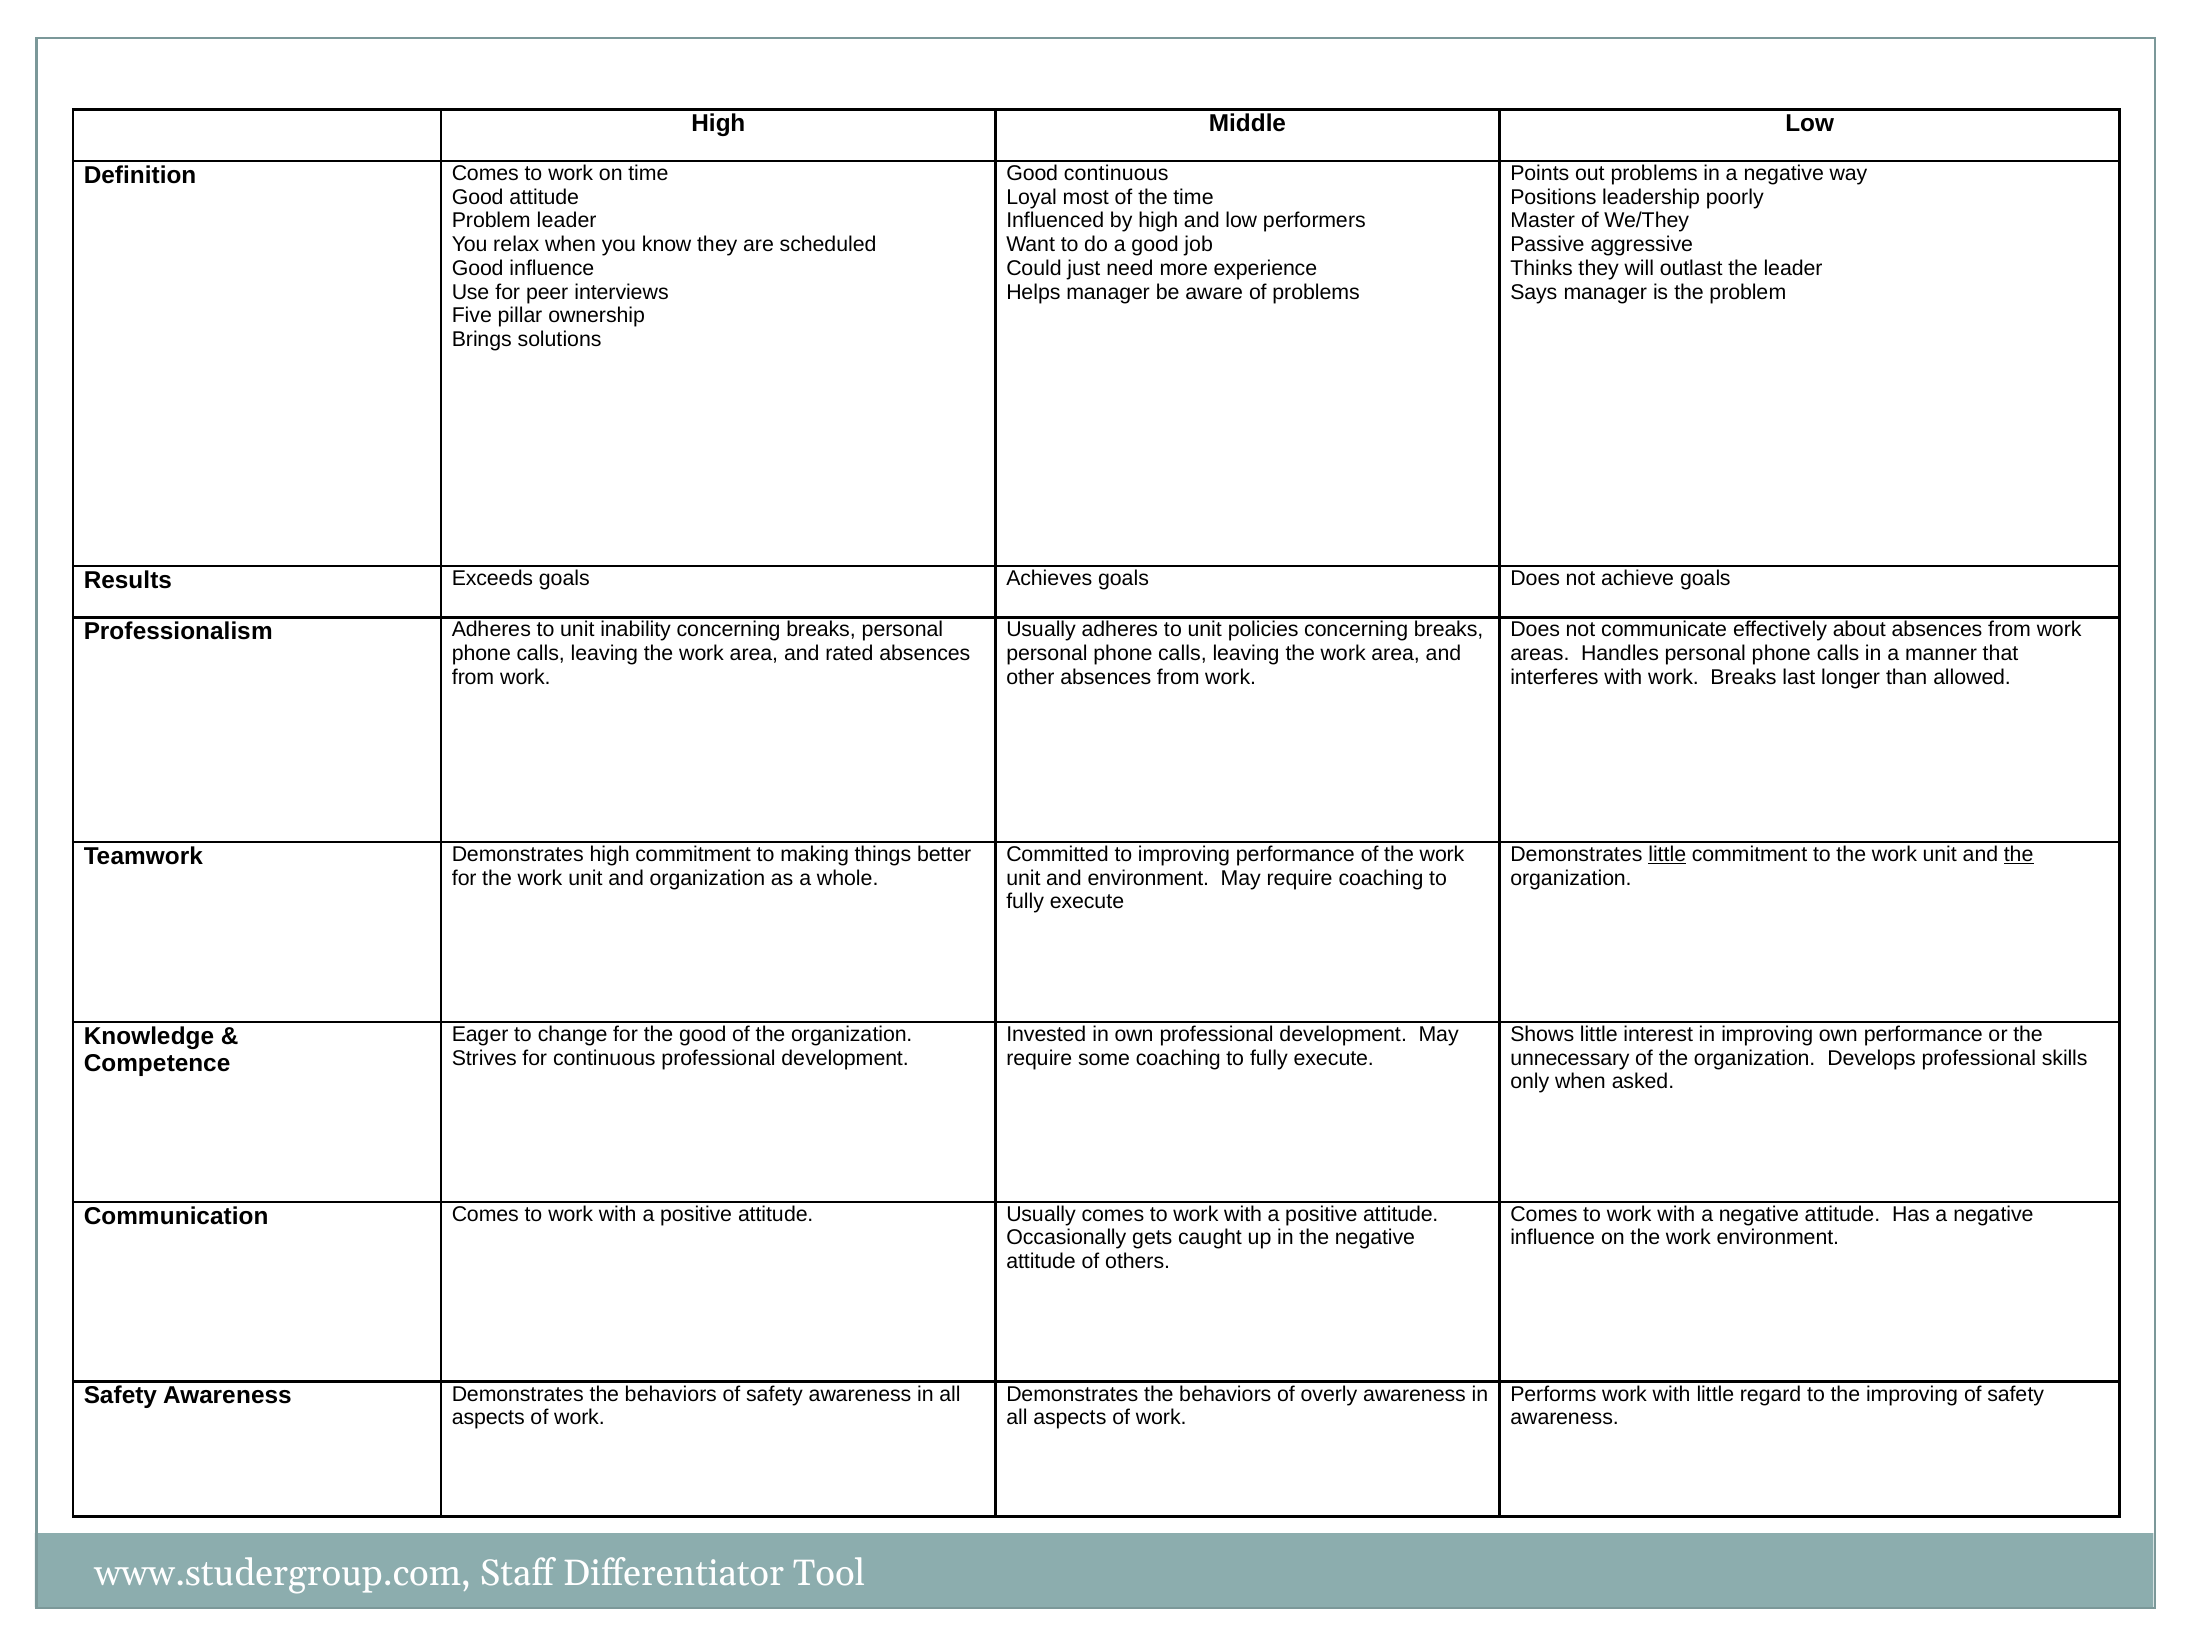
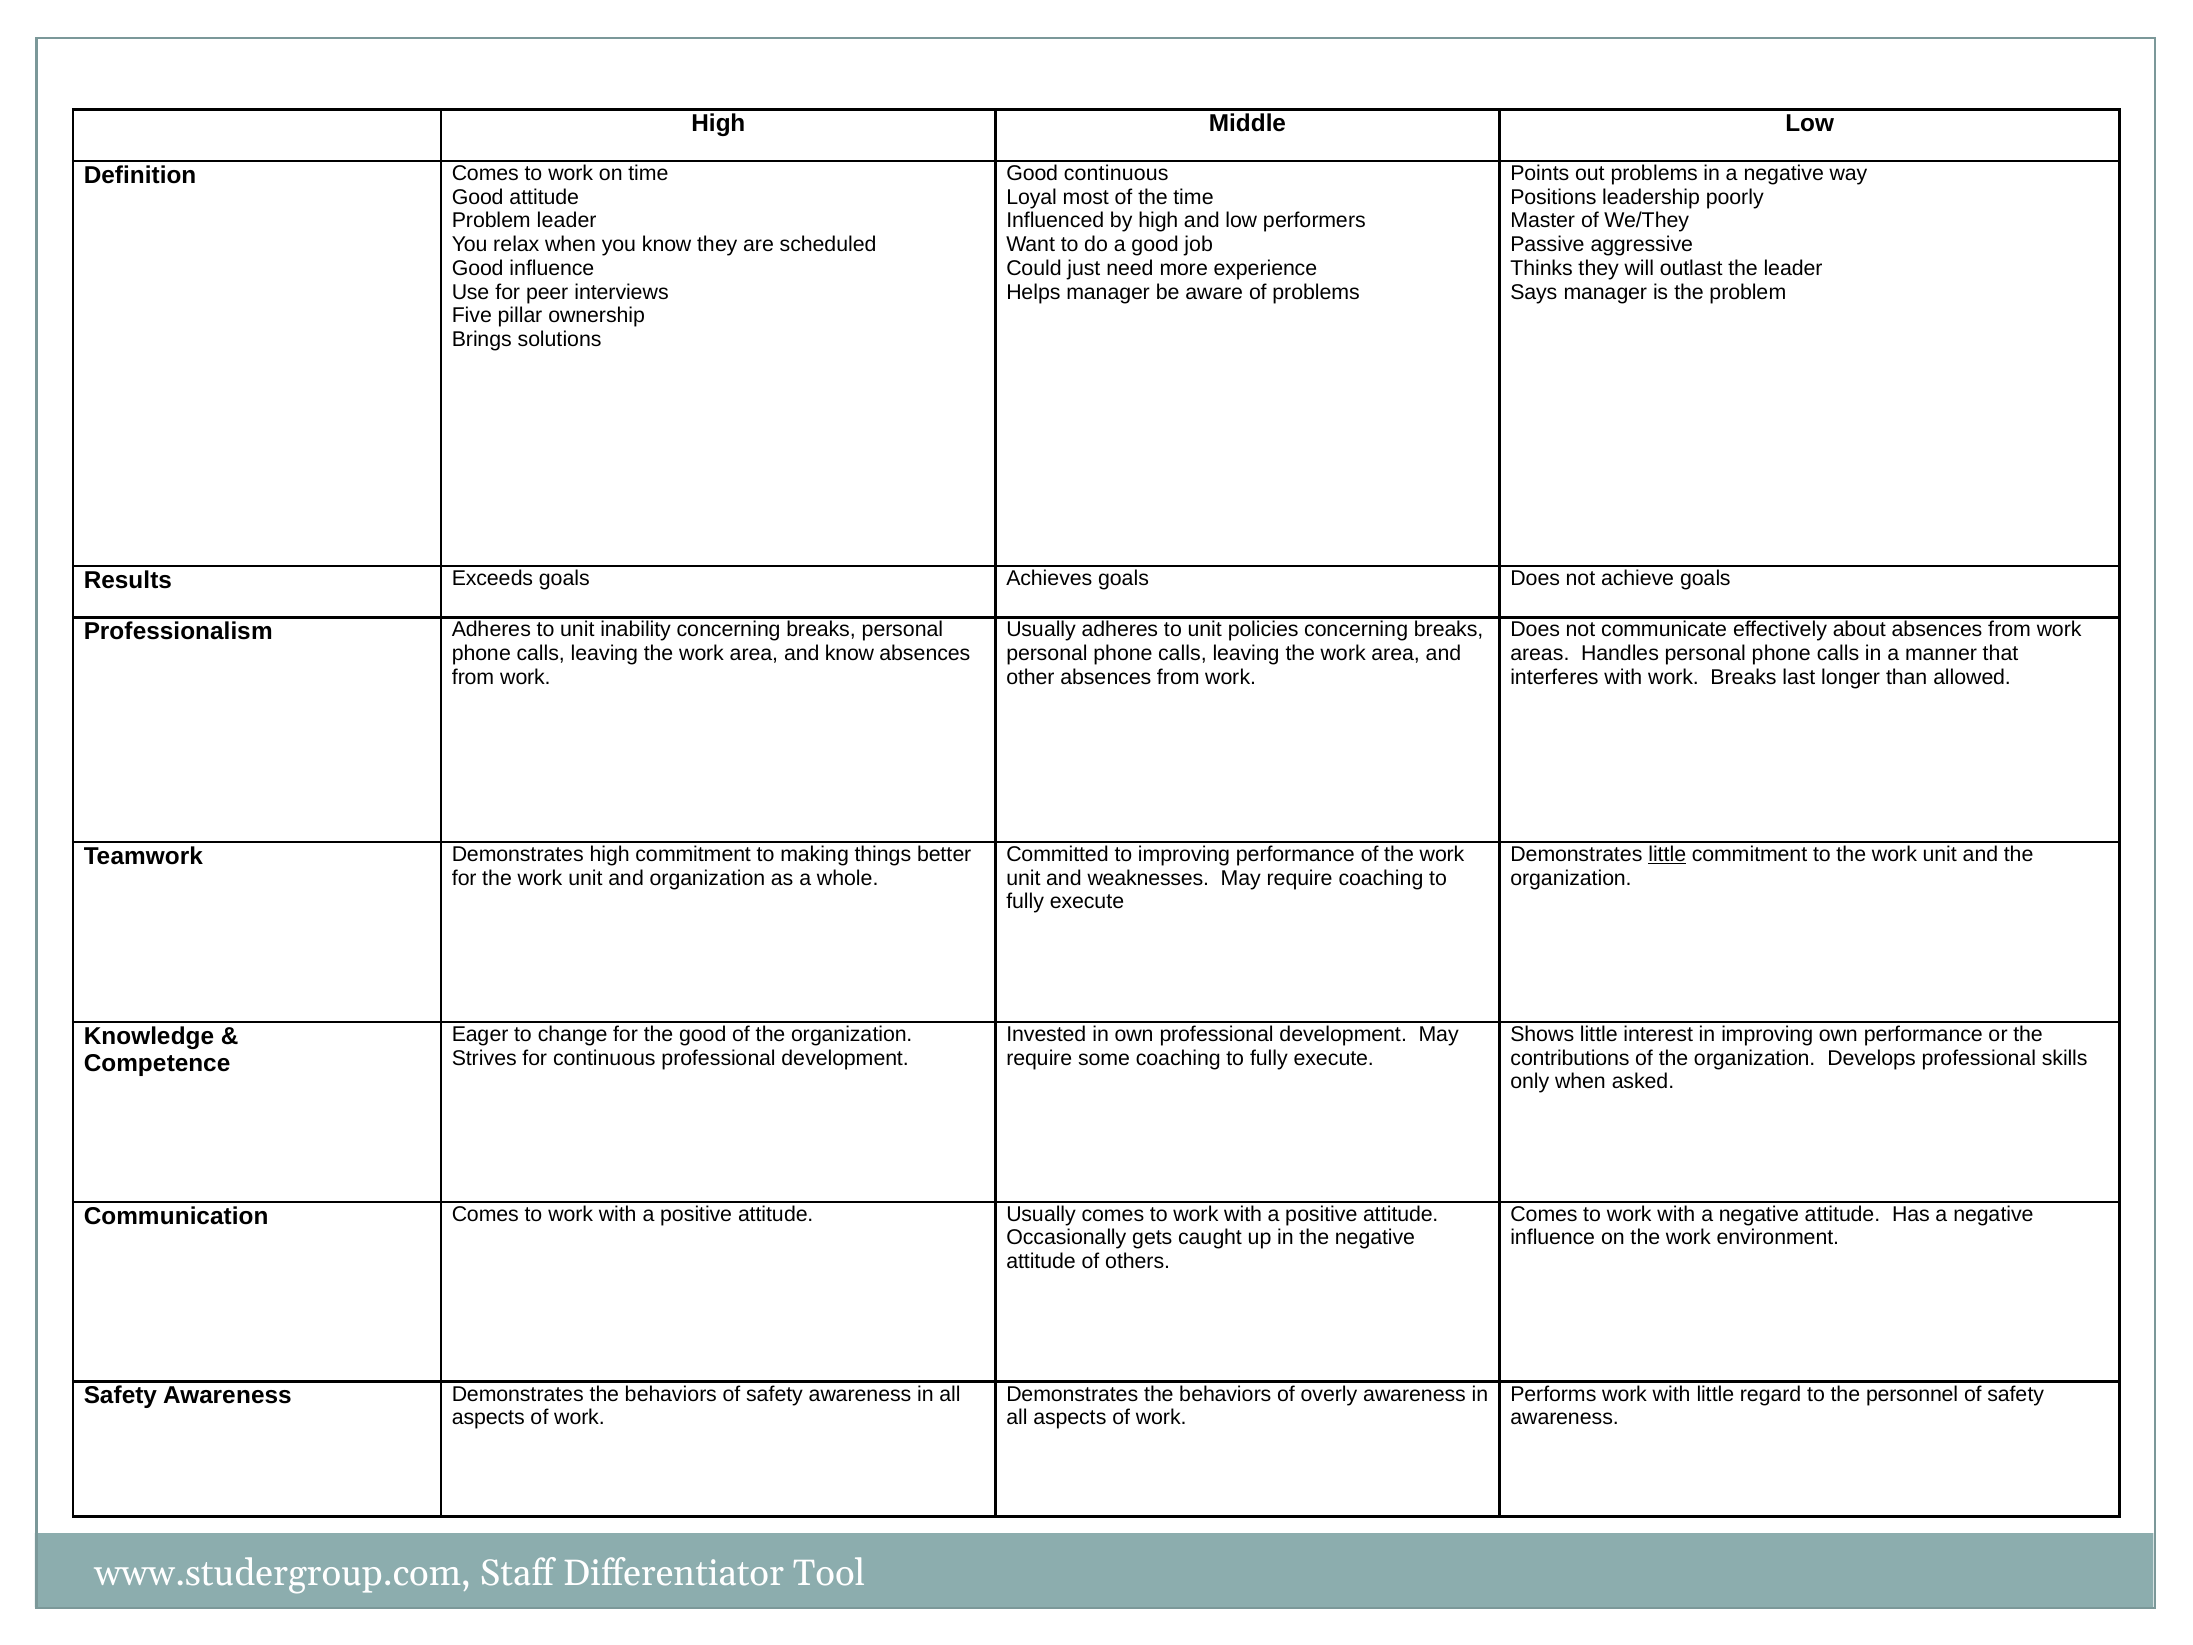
and rated: rated -> know
the at (2019, 854) underline: present -> none
and environment: environment -> weaknesses
unnecessary: unnecessary -> contributions
the improving: improving -> personnel
